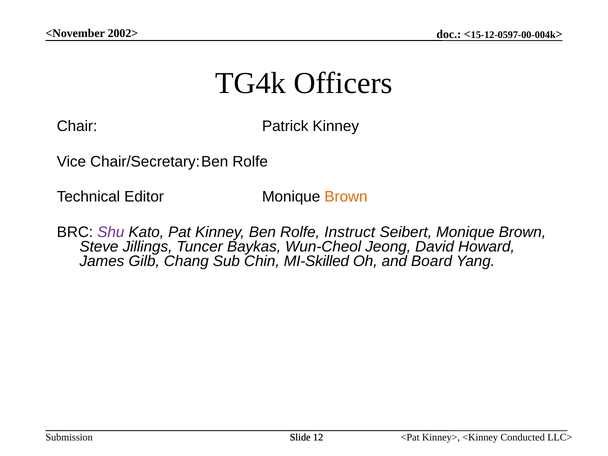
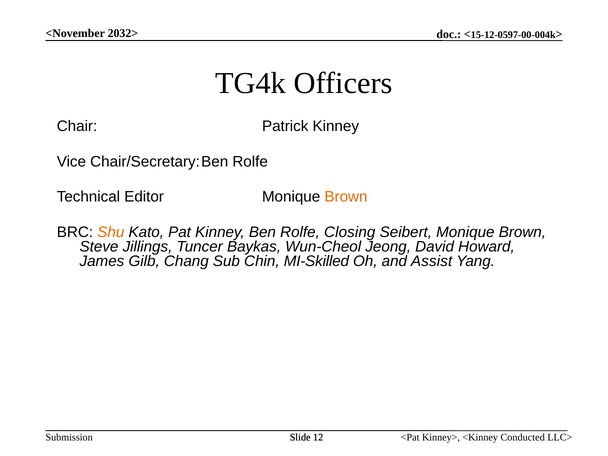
2002>: 2002> -> 2032>
Shu colour: purple -> orange
Instruct: Instruct -> Closing
Board: Board -> Assist
